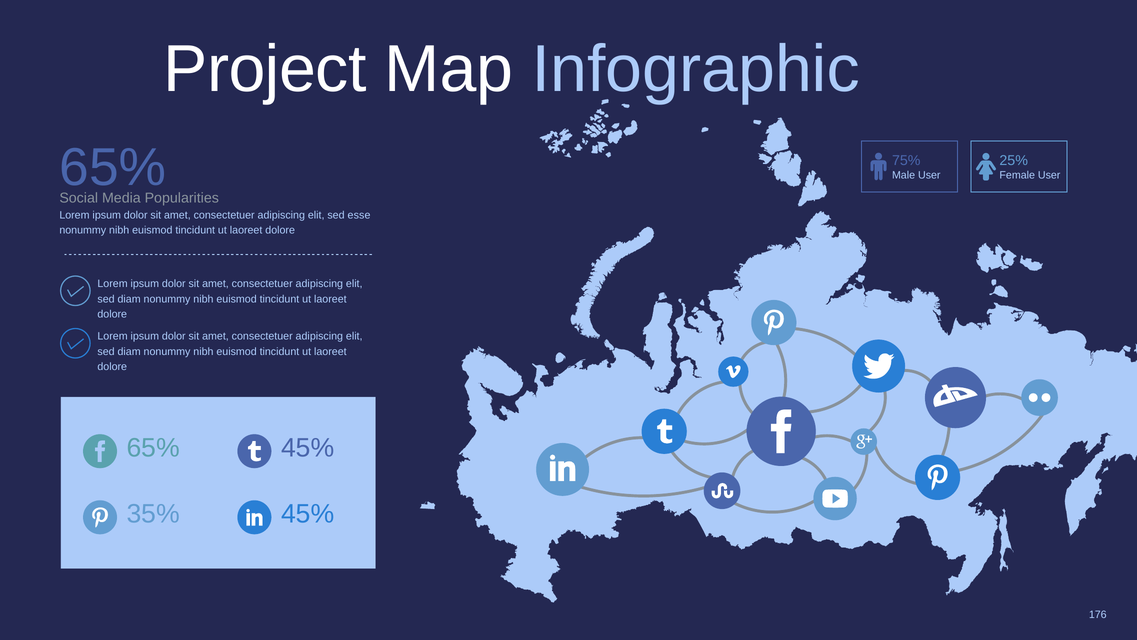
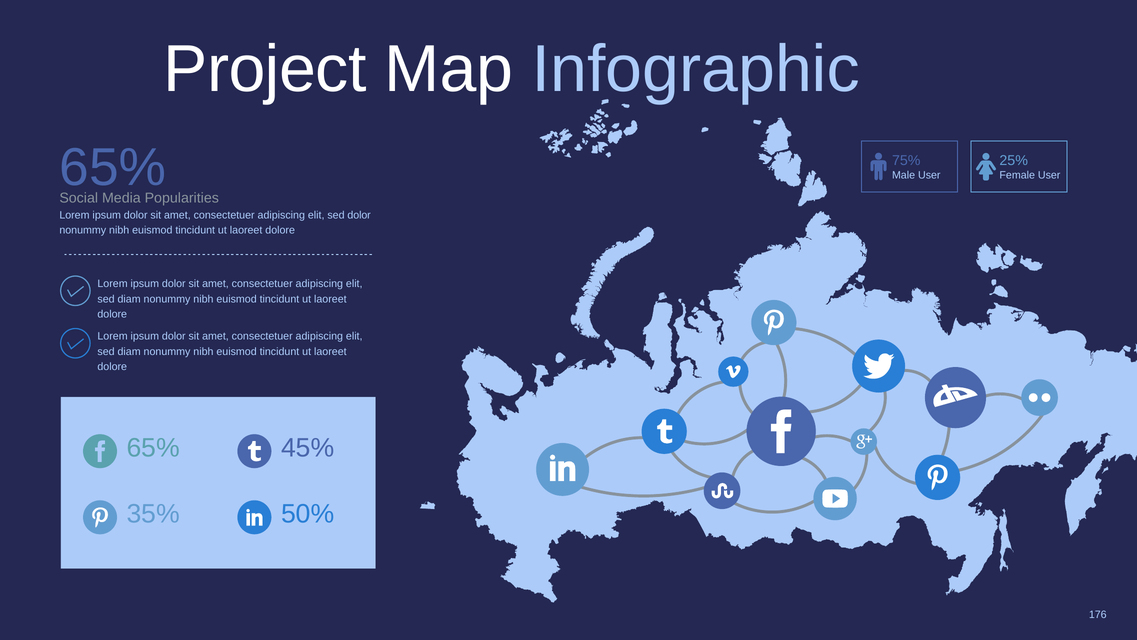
sed esse: esse -> dolor
35% 45%: 45% -> 50%
